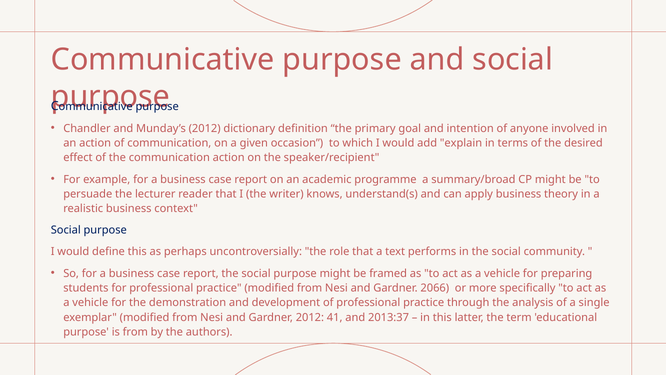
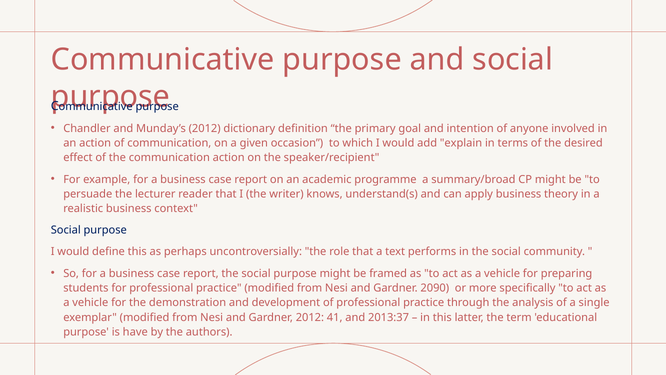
2066: 2066 -> 2090
is from: from -> have
